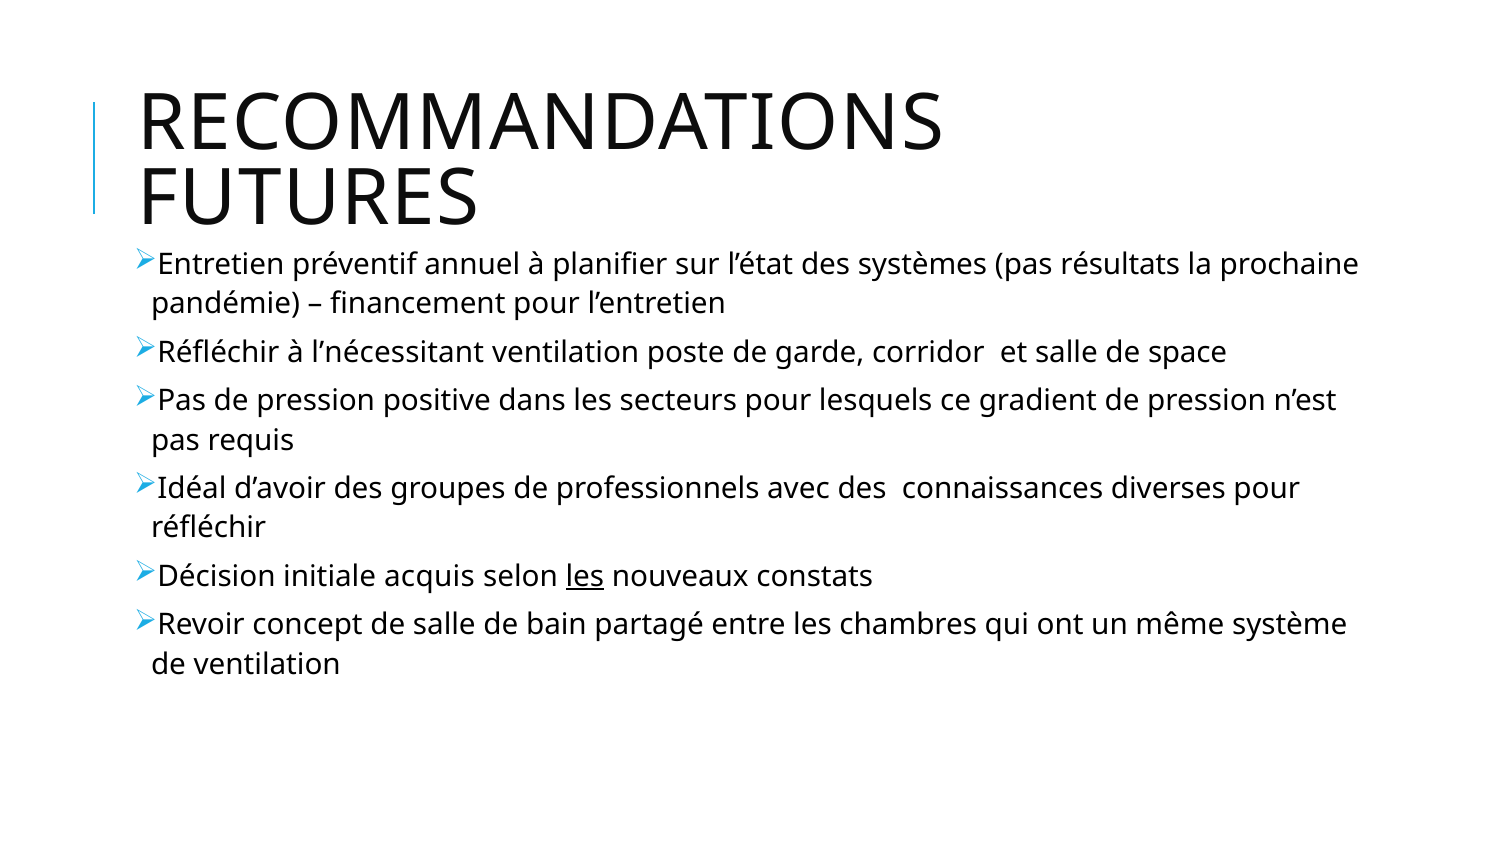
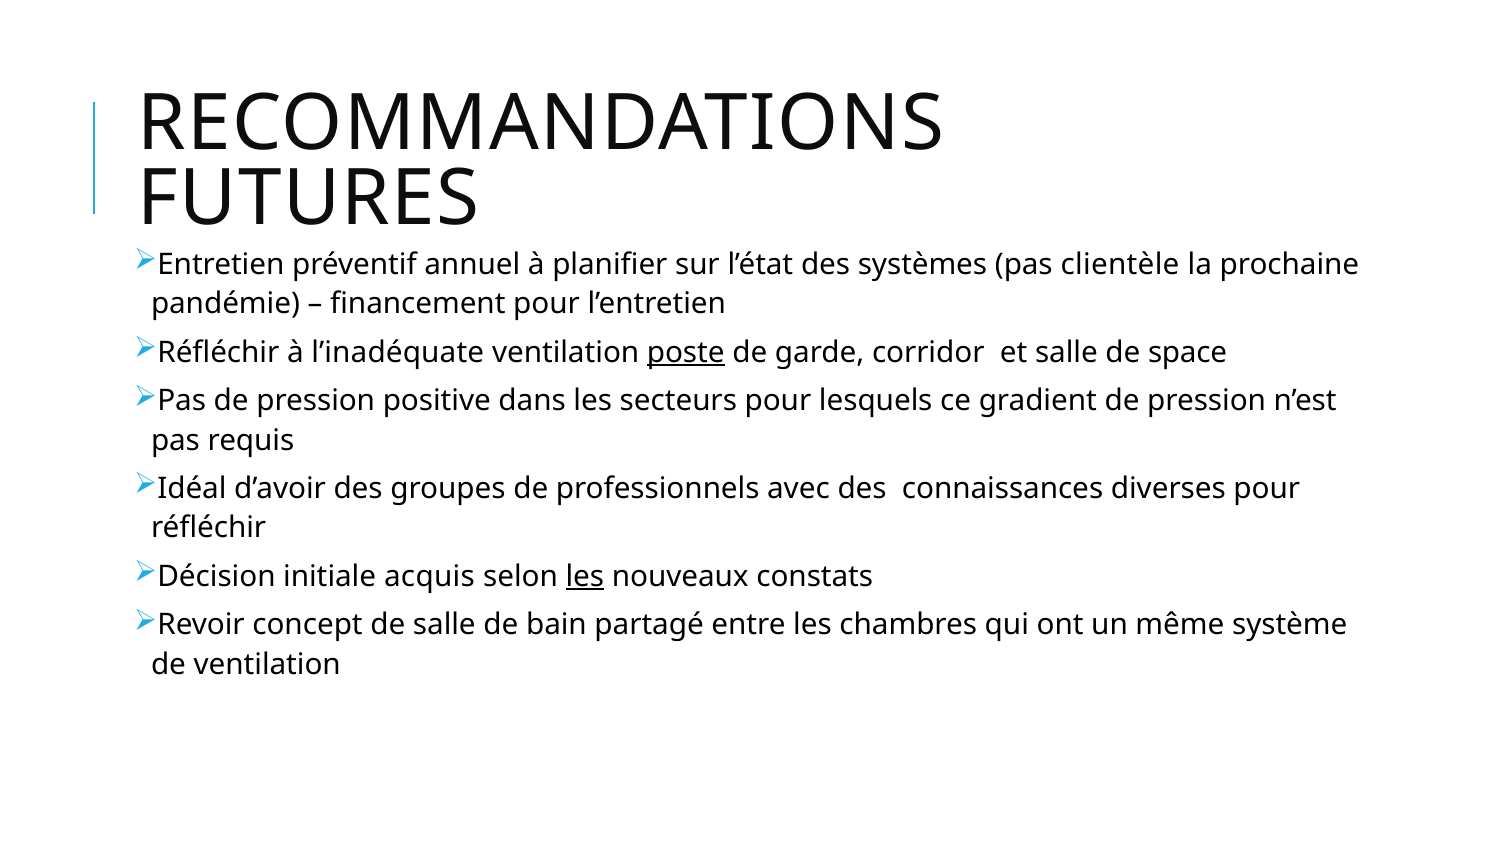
résultats: résultats -> clientèle
l’nécessitant: l’nécessitant -> l’inadéquate
poste underline: none -> present
